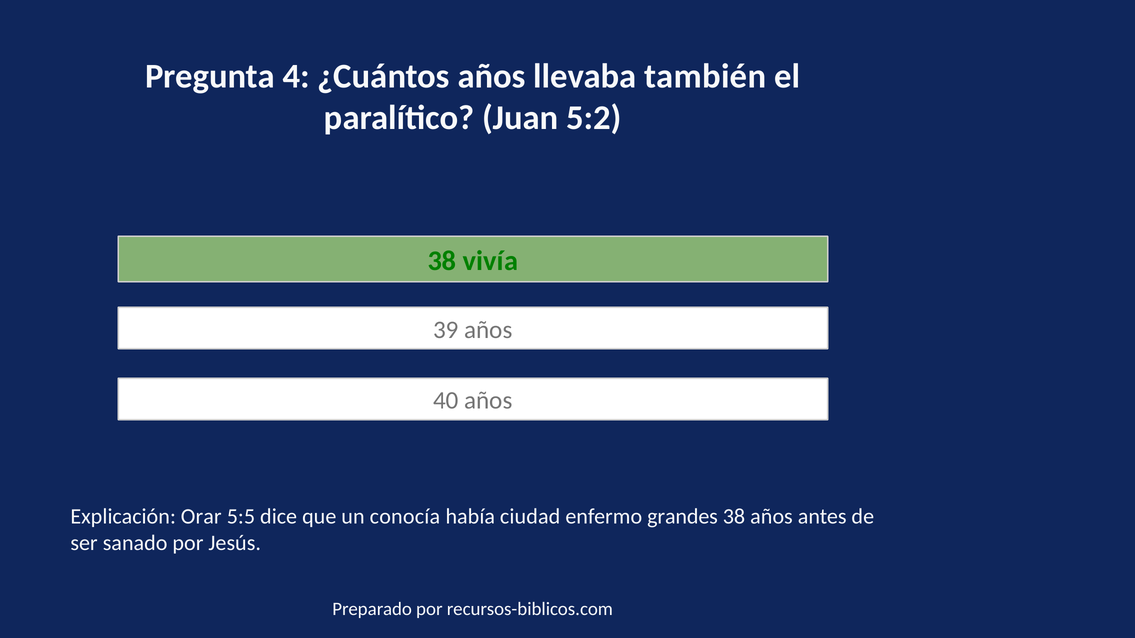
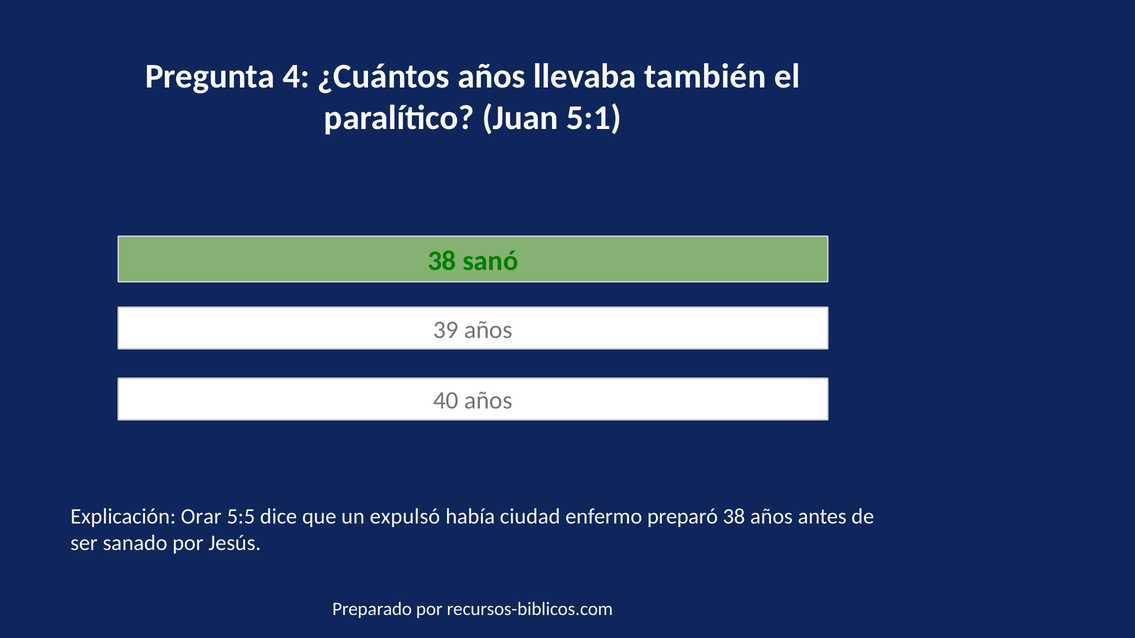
5:2: 5:2 -> 5:1
vivía: vivía -> sanó
conocía: conocía -> expulsó
grandes: grandes -> preparó
